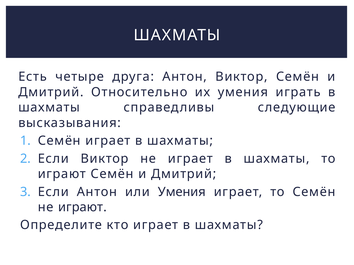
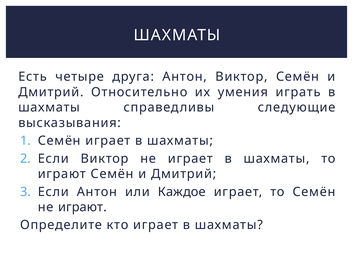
или Умения: Умения -> Каждое
